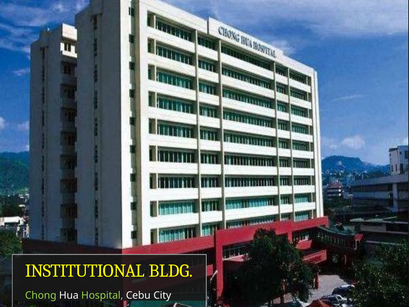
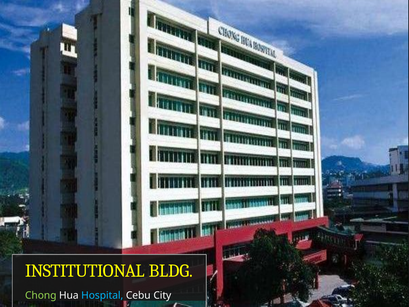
Hospital colour: light green -> light blue
